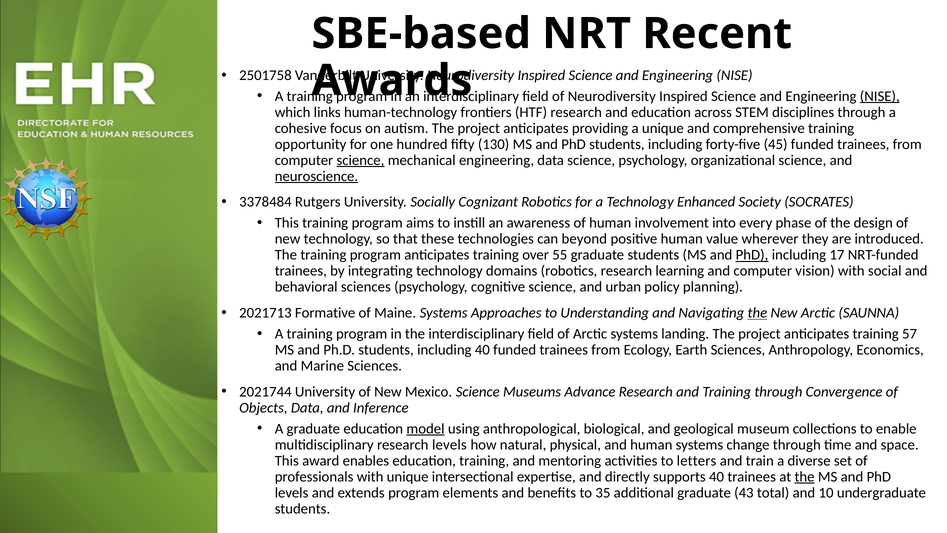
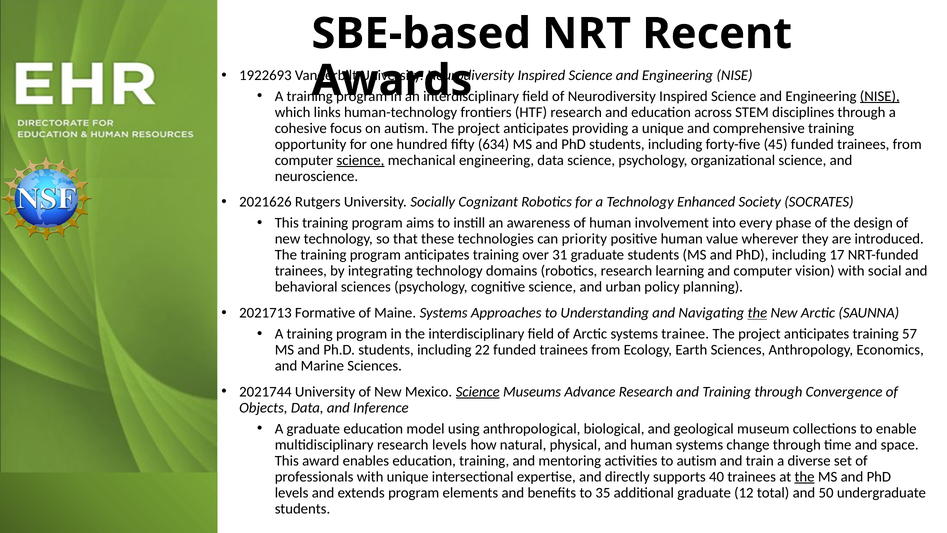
2501758: 2501758 -> 1922693
130: 130 -> 634
neuroscience underline: present -> none
3378484: 3378484 -> 2021626
beyond: beyond -> priority
55: 55 -> 31
PhD at (752, 255) underline: present -> none
landing: landing -> trainee
including 40: 40 -> 22
Science at (478, 391) underline: none -> present
model underline: present -> none
to letters: letters -> autism
43: 43 -> 12
10: 10 -> 50
